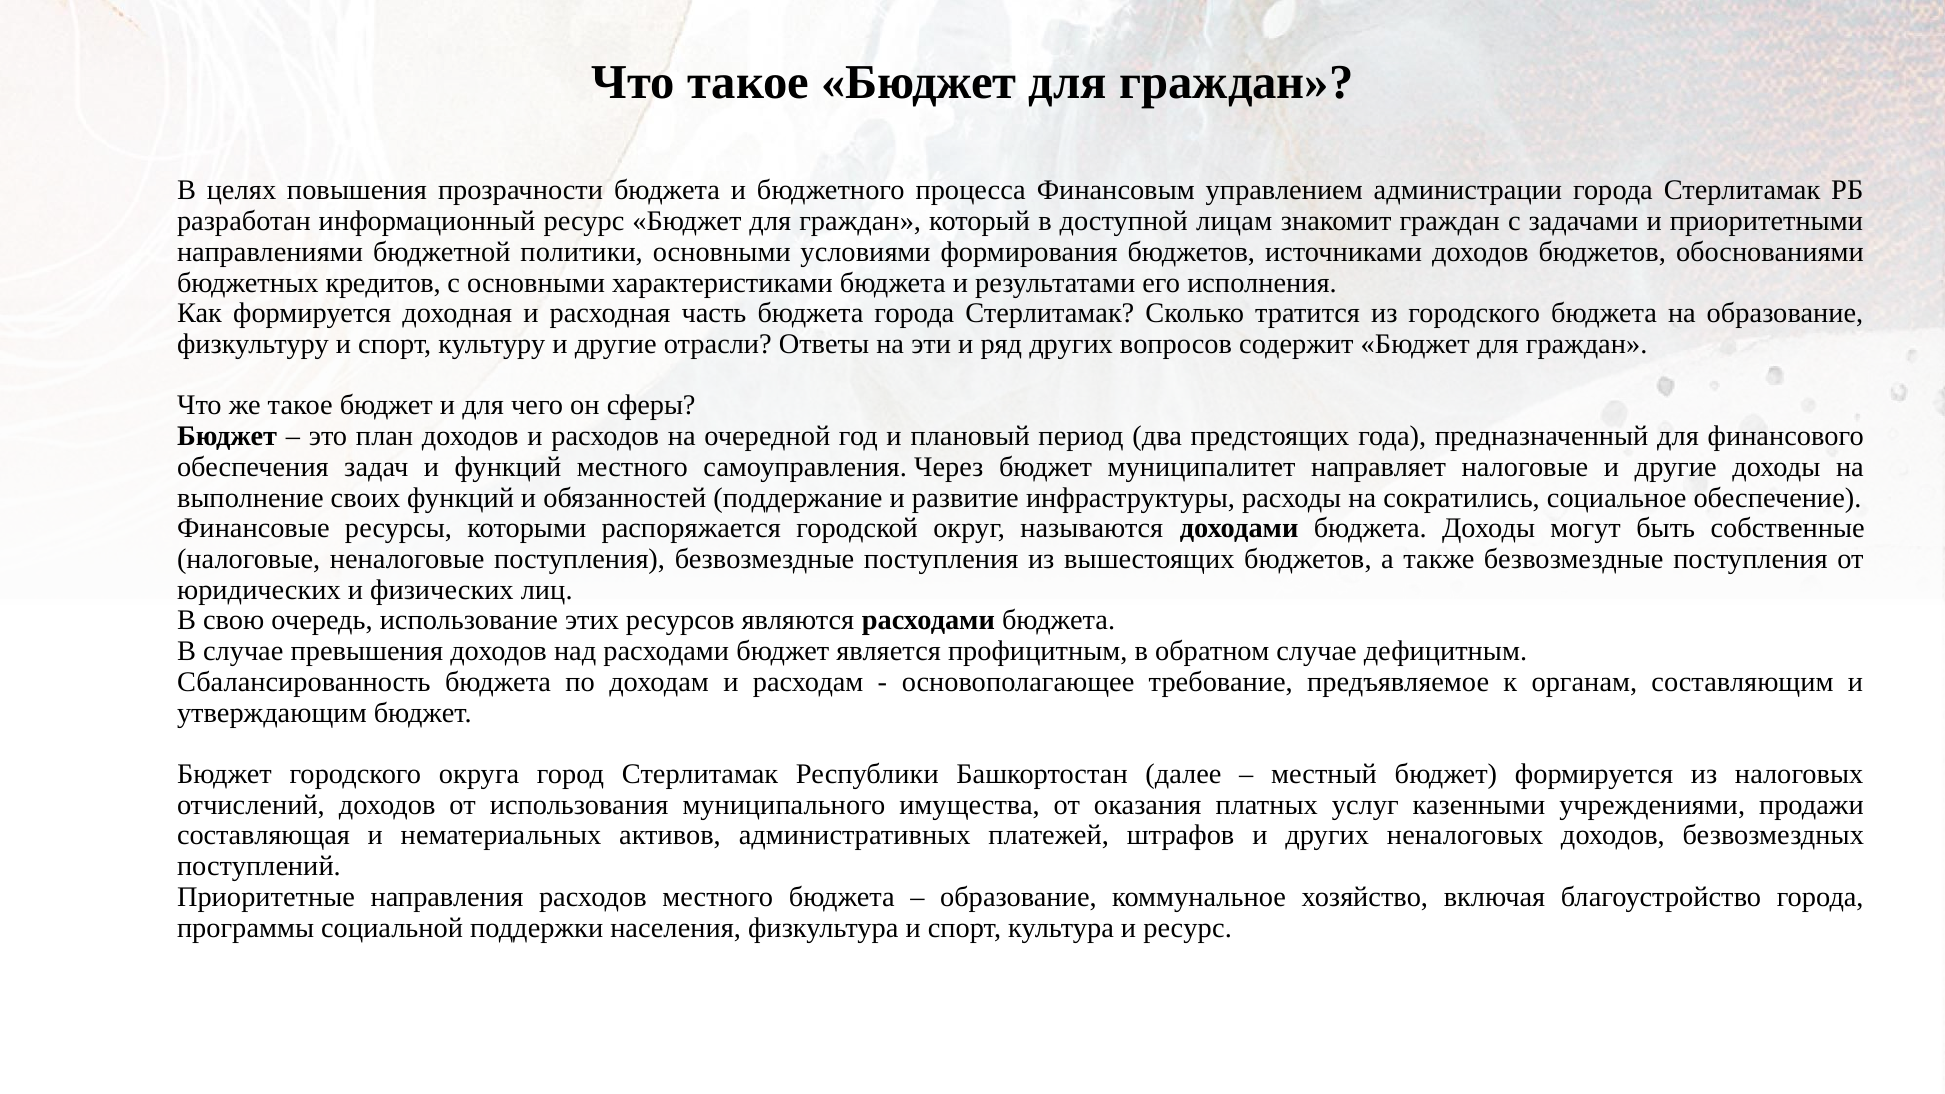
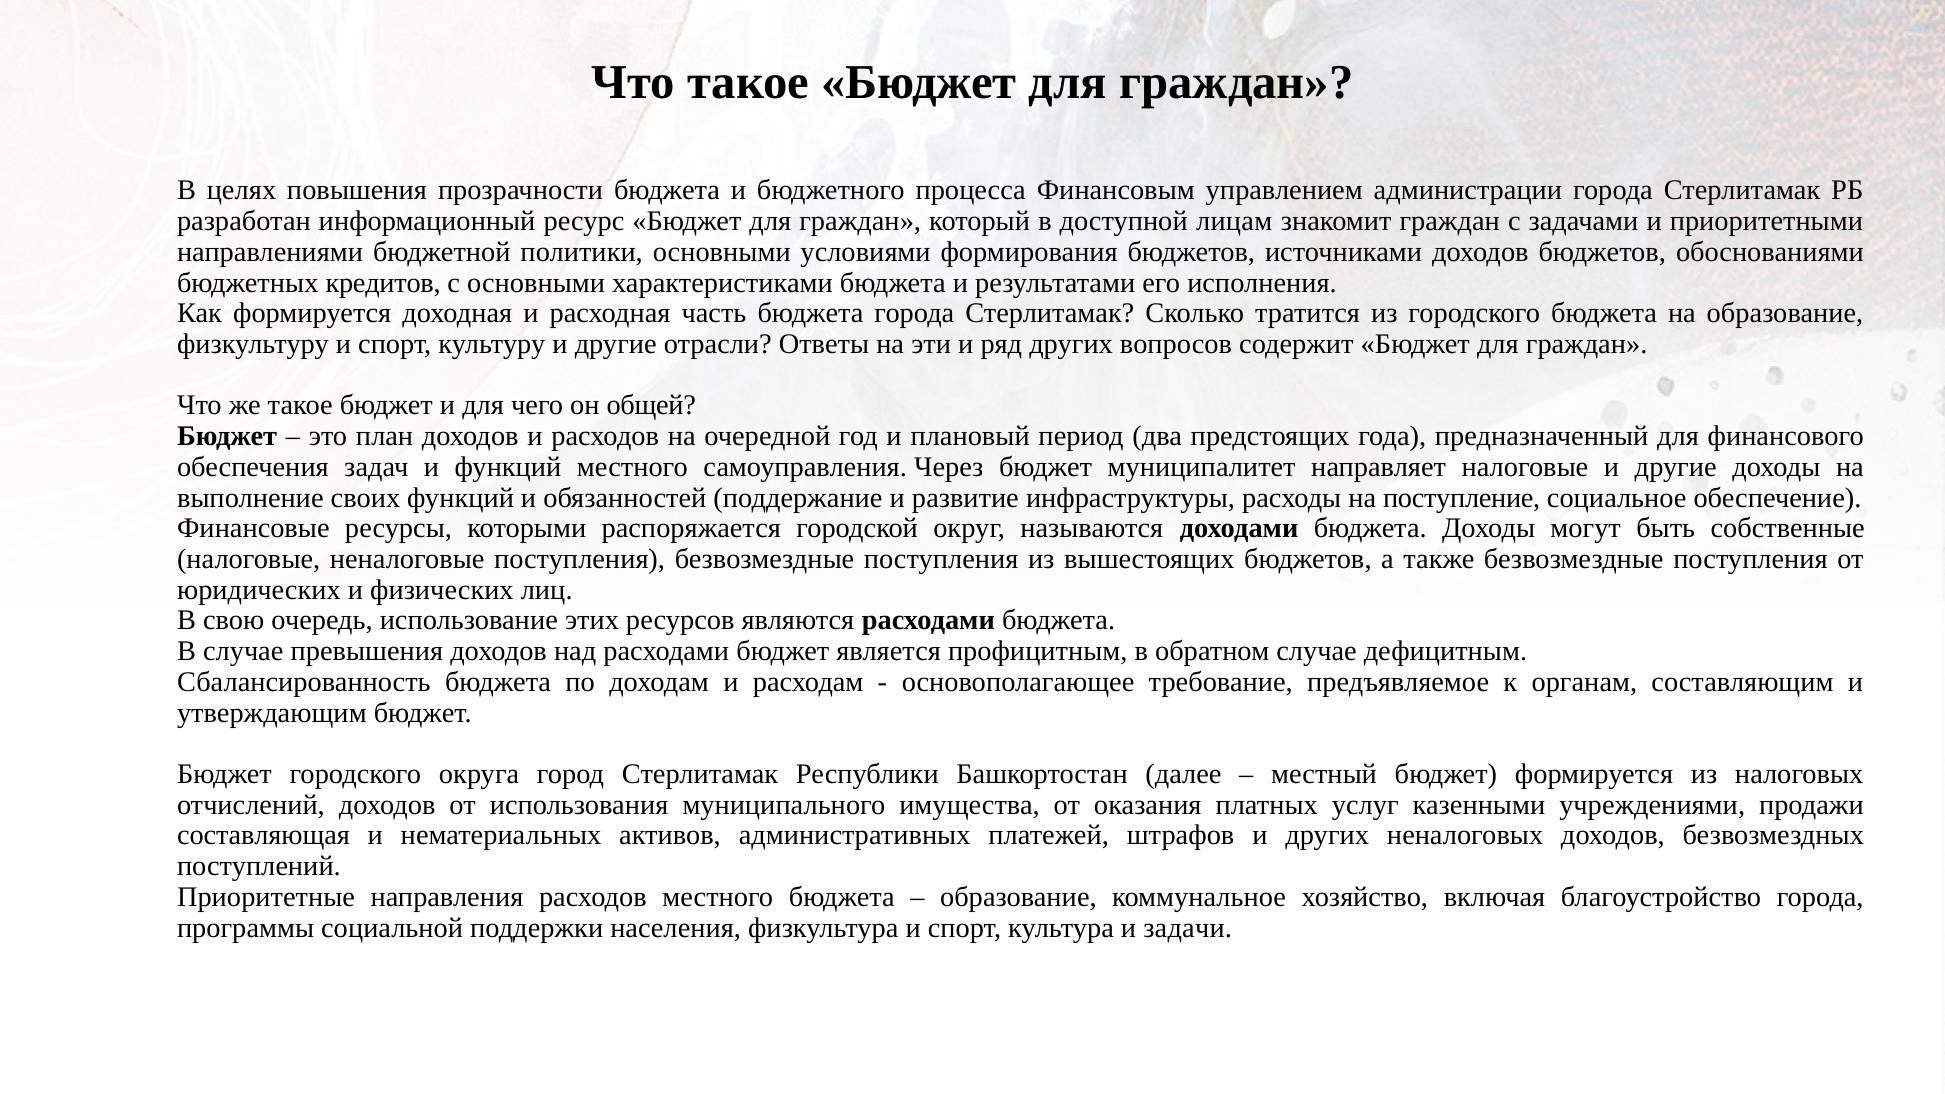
сферы: сферы -> общей
сократились: сократились -> поступление
и ресурс: ресурс -> задачи
